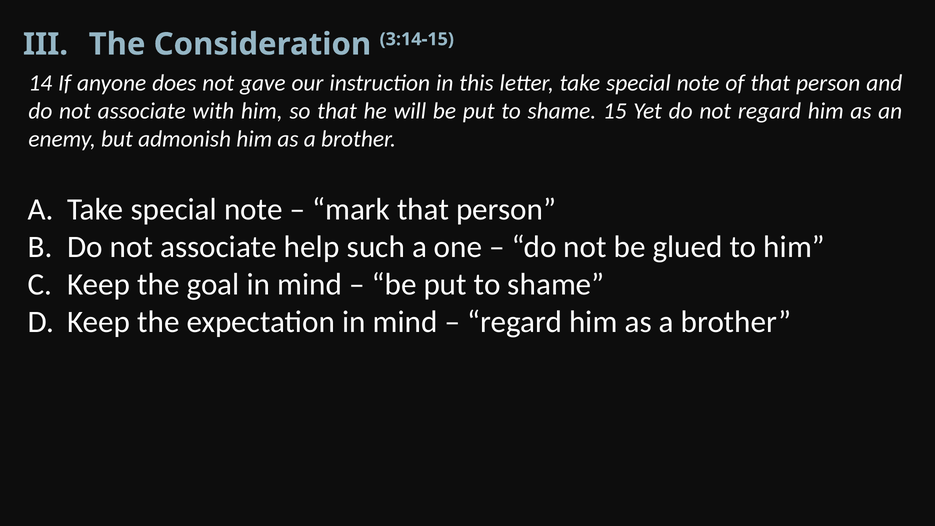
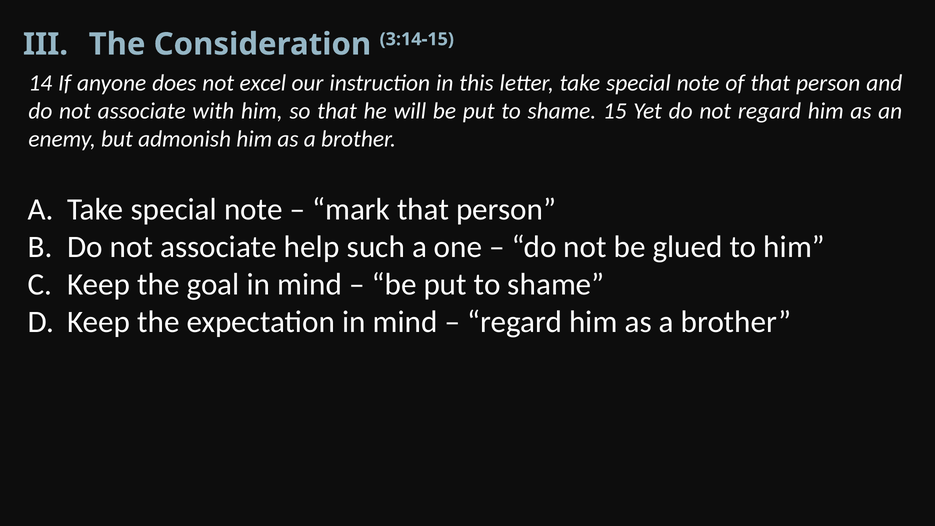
gave: gave -> excel
